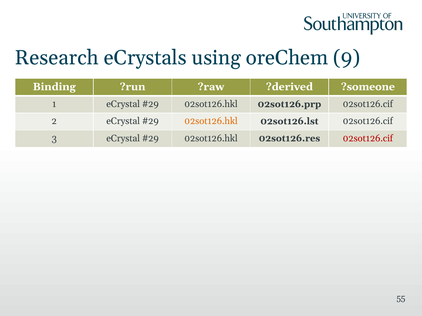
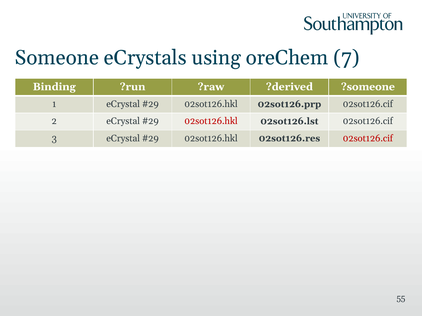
Research: Research -> Someone
9: 9 -> 7
02sot126.hkl at (211, 121) colour: orange -> red
